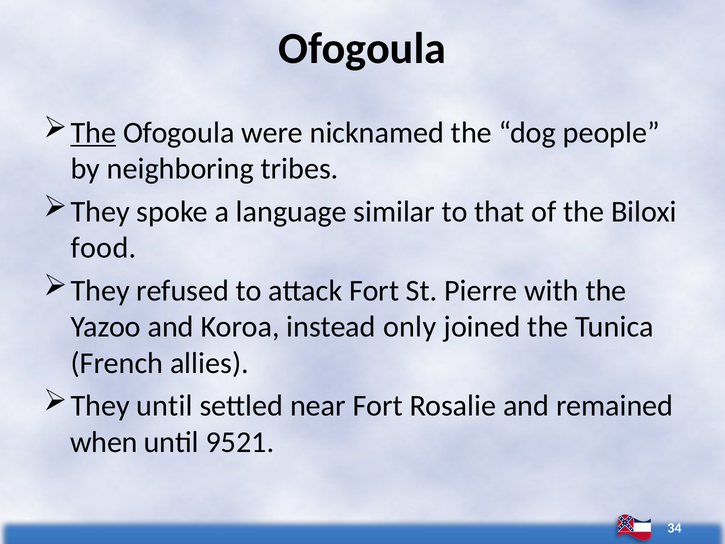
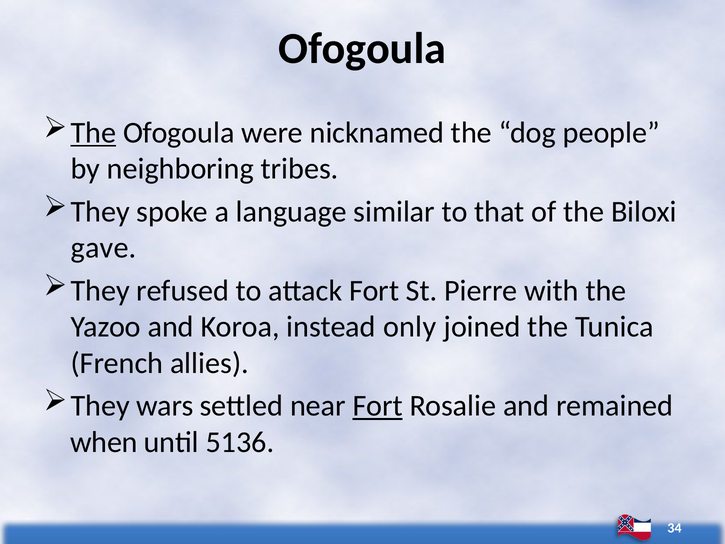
food: food -> gave
They until: until -> wars
Fort at (378, 406) underline: none -> present
9521: 9521 -> 5136
